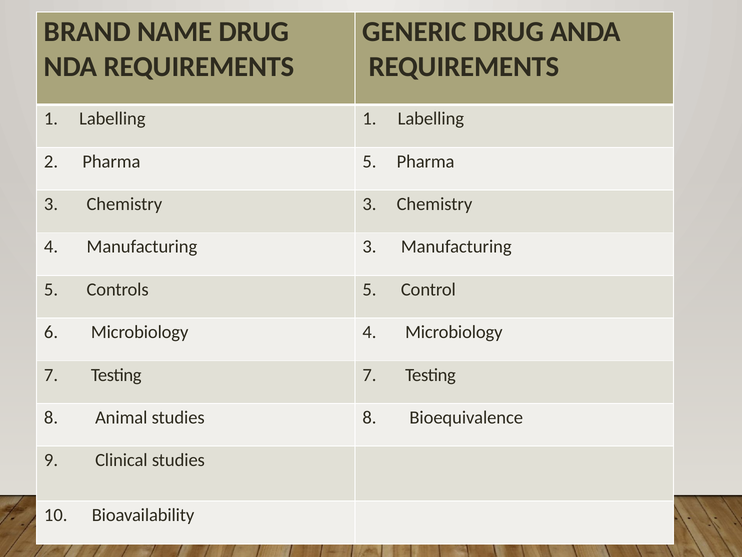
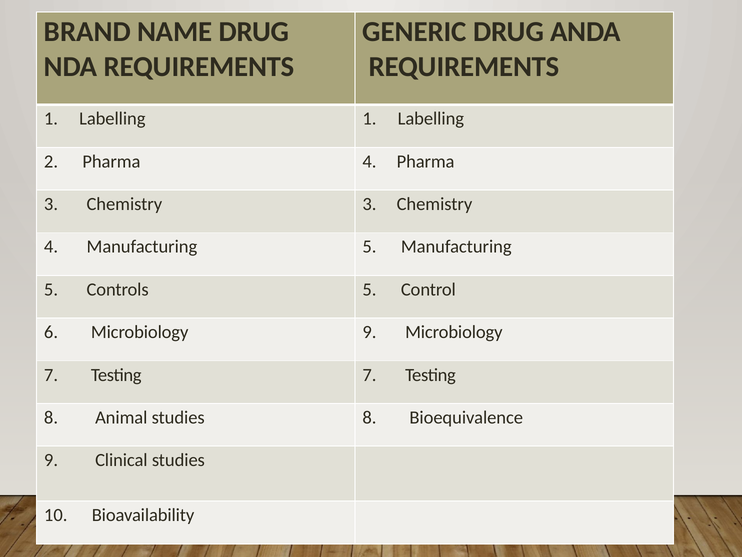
Pharma 5: 5 -> 4
4 Manufacturing 3: 3 -> 5
Microbiology 4: 4 -> 9
